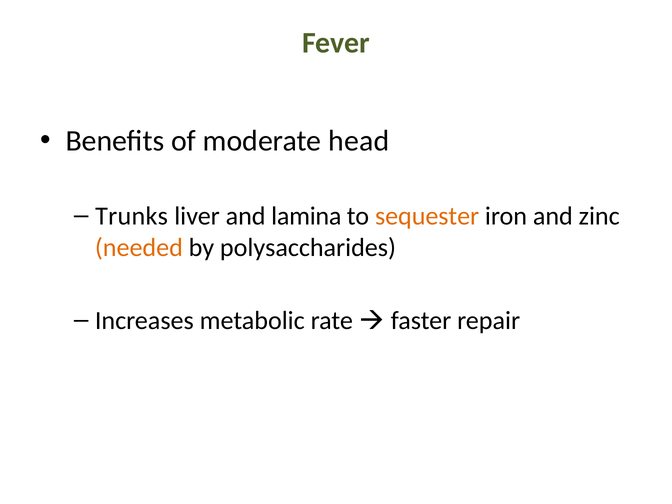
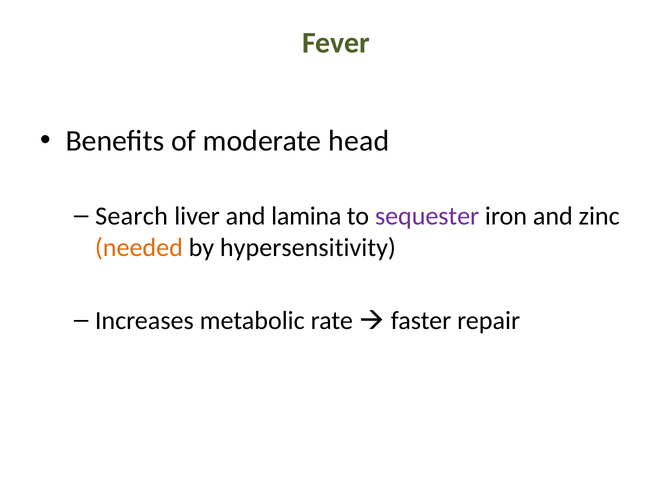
Trunks: Trunks -> Search
sequester colour: orange -> purple
polysaccharides: polysaccharides -> hypersensitivity
